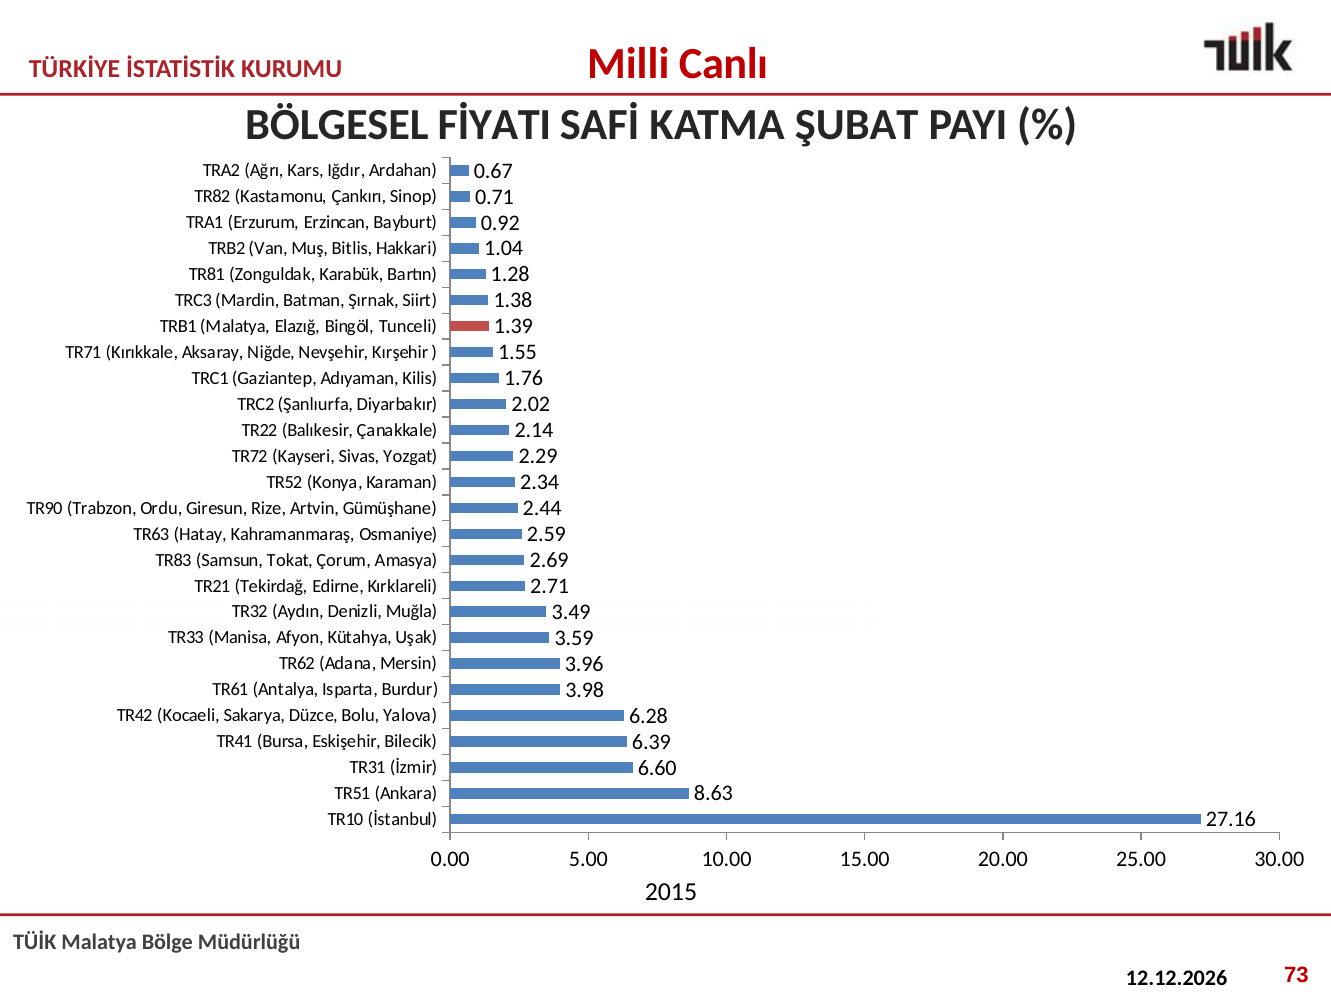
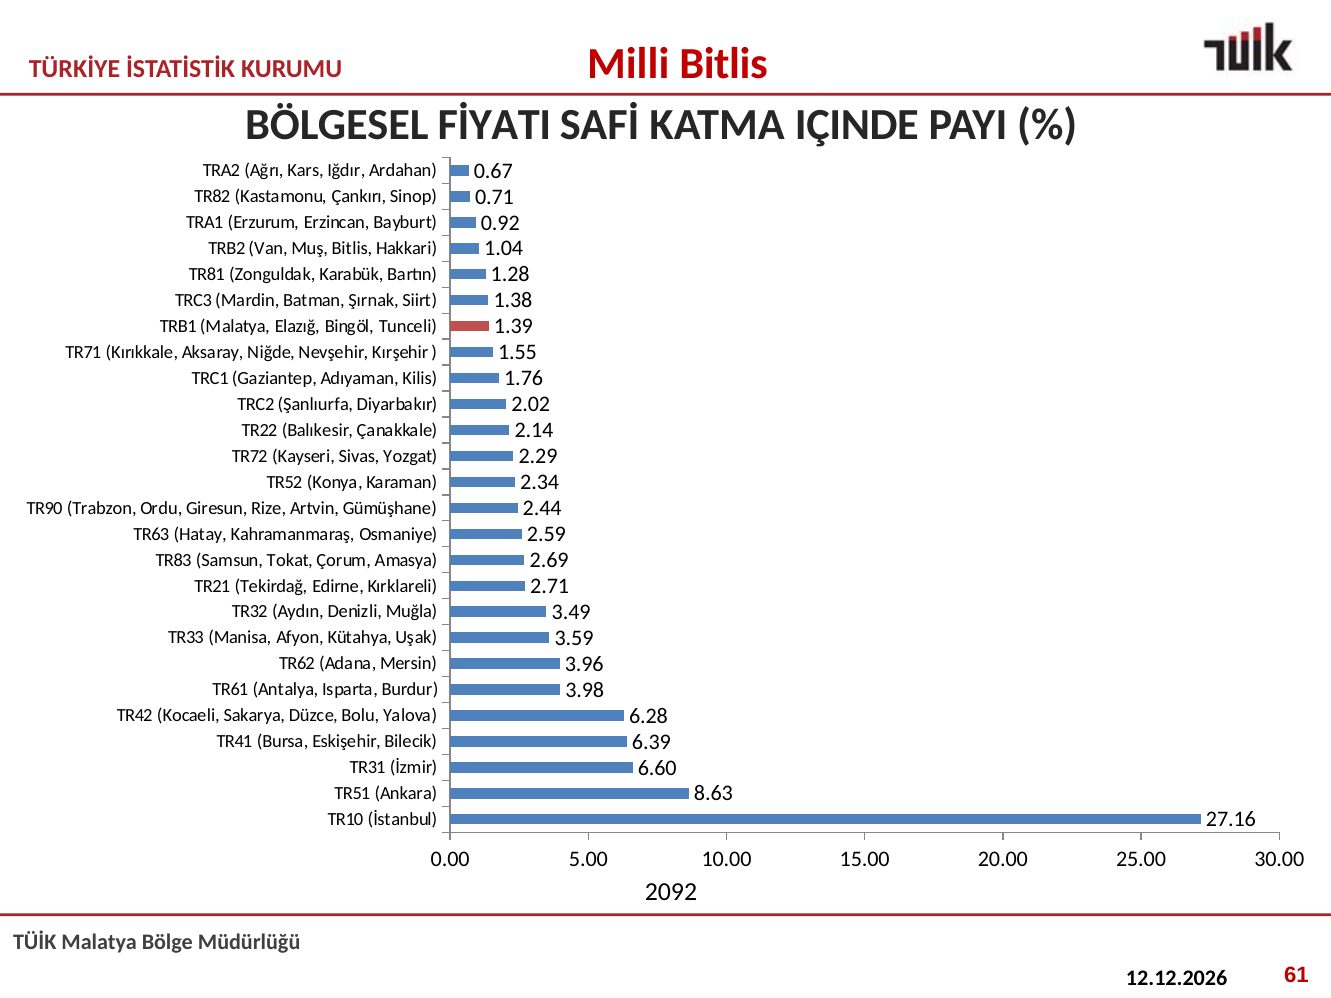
Milli Canlı: Canlı -> Bitlis
ŞUBAT: ŞUBAT -> IÇINDE
2015: 2015 -> 2092
73: 73 -> 61
